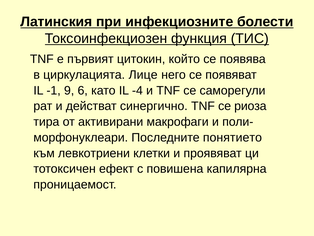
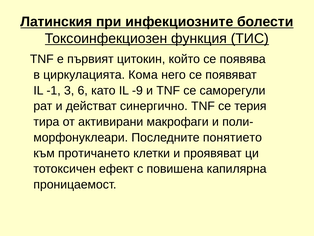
Лице: Лице -> Кома
9: 9 -> 3
-4: -4 -> -9
риоза: риоза -> терия
левкотриени: левкотриени -> протичането
